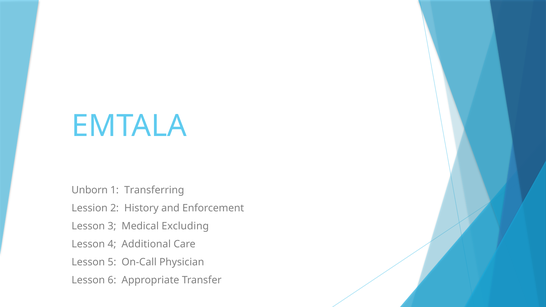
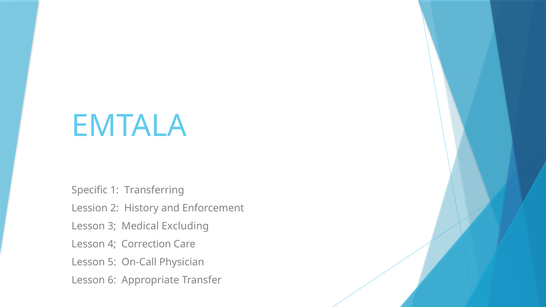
Unborn: Unborn -> Specific
Additional: Additional -> Correction
